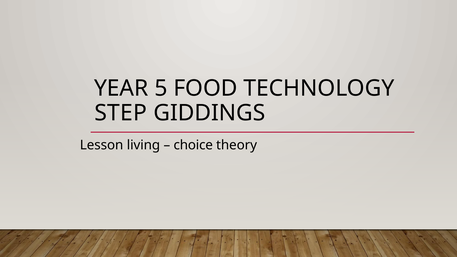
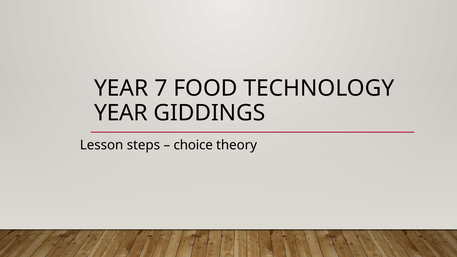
5: 5 -> 7
STEP at (121, 113): STEP -> YEAR
living: living -> steps
